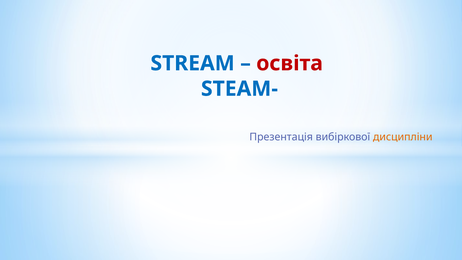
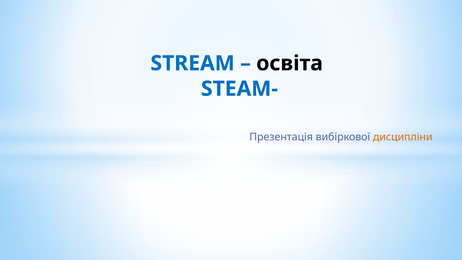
освіта colour: red -> black
